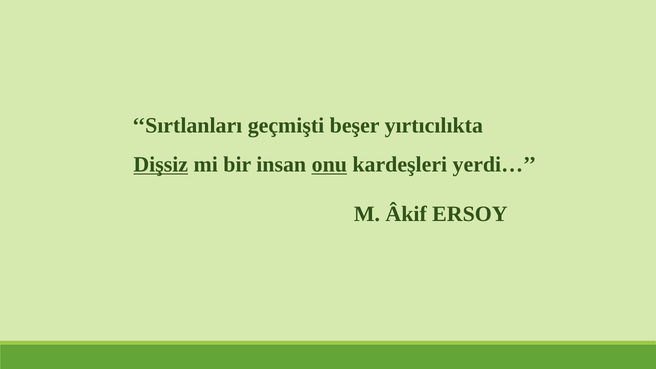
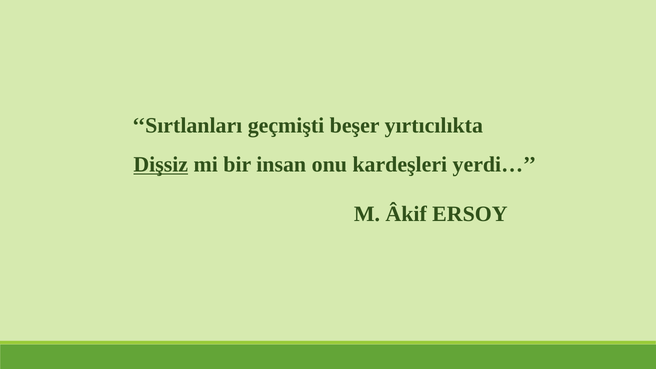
onu underline: present -> none
